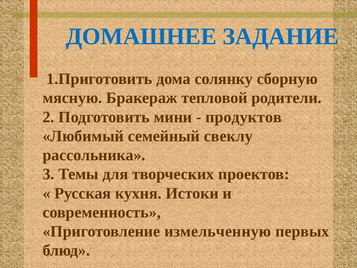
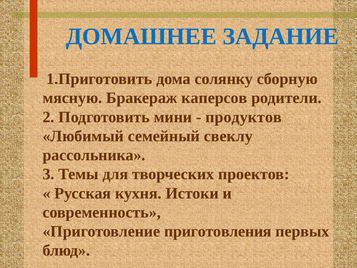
тепловой: тепловой -> каперсов
измельченную: измельченную -> приготовления
